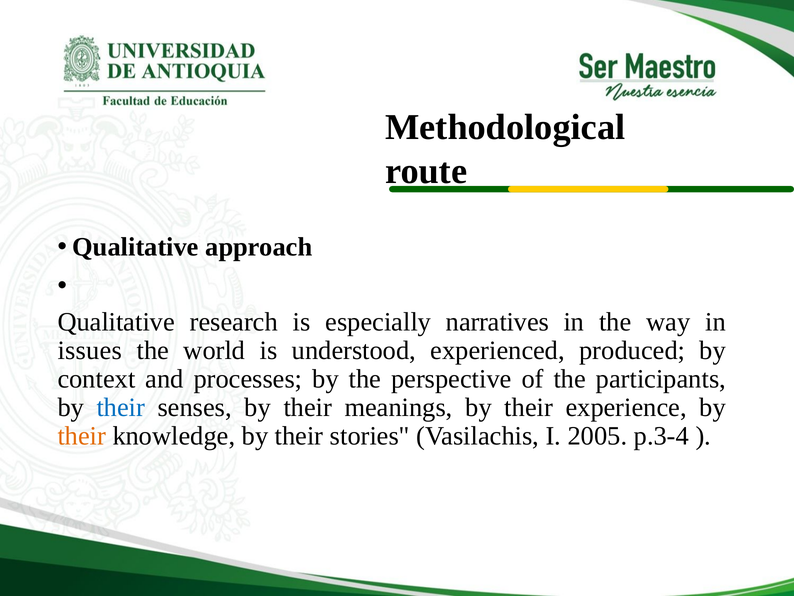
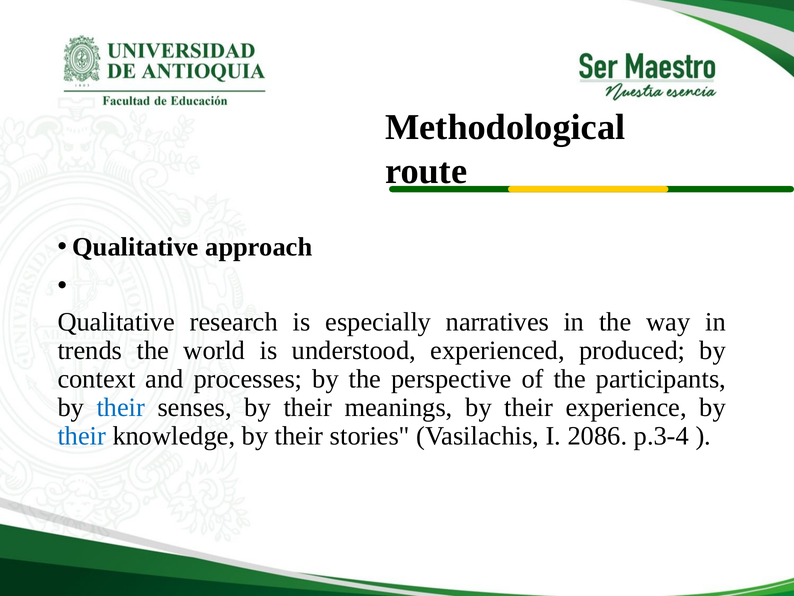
issues: issues -> trends
their at (82, 436) colour: orange -> blue
2005: 2005 -> 2086
